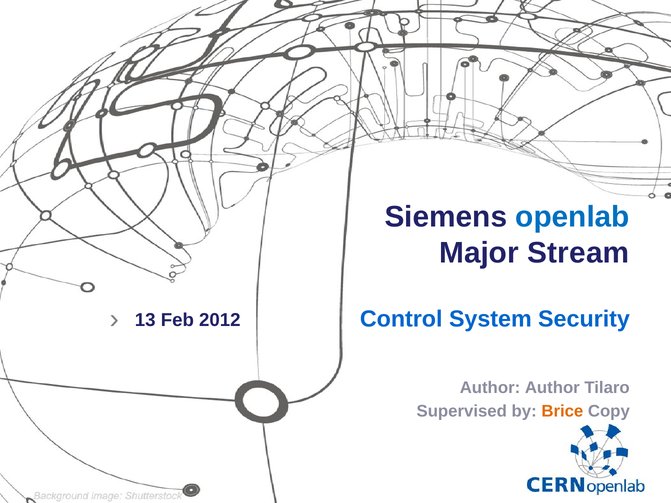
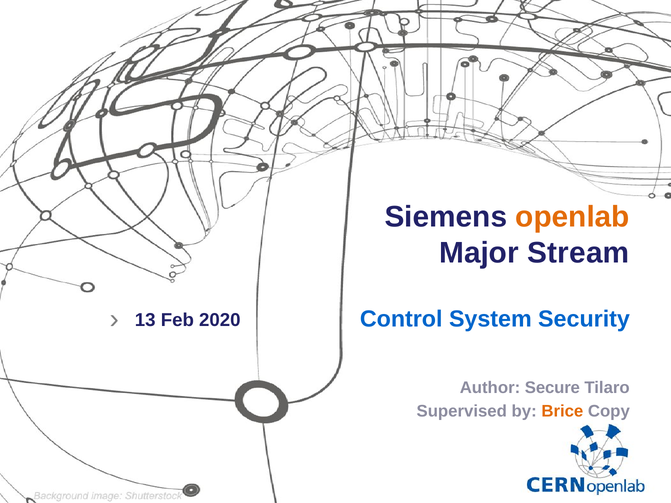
openlab colour: blue -> orange
2012: 2012 -> 2020
Author Author: Author -> Secure
